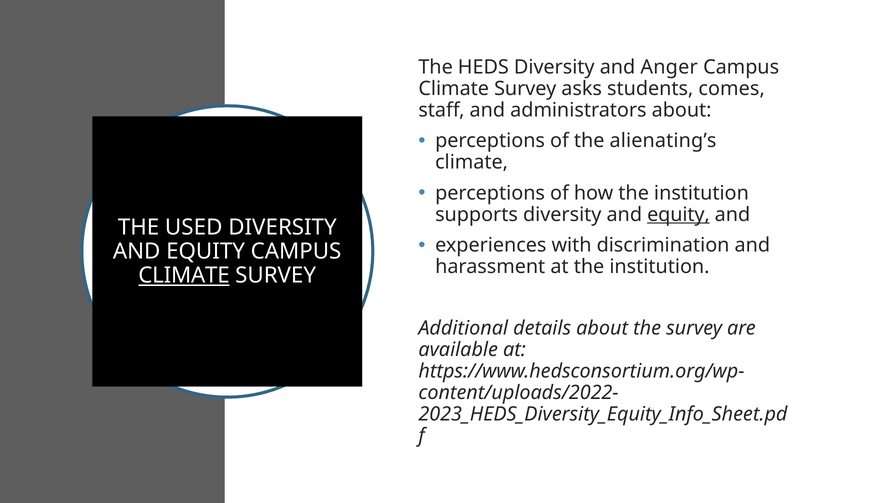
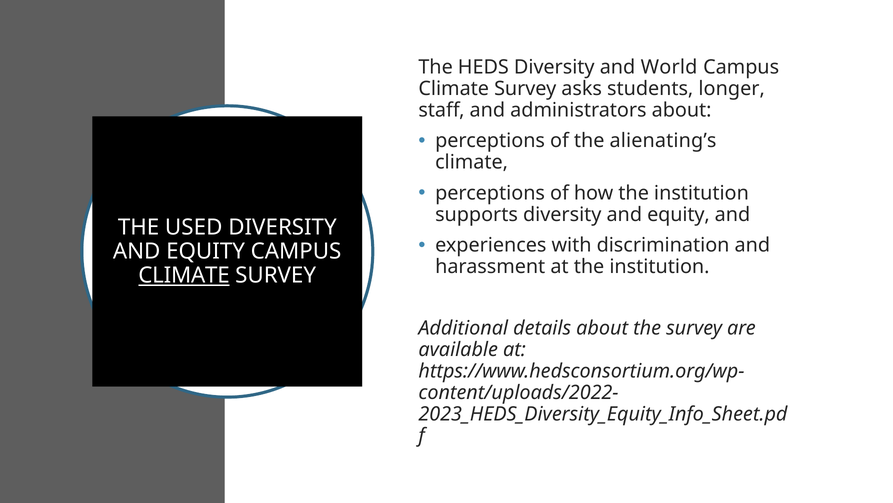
Anger: Anger -> World
comes: comes -> longer
equity at (678, 214) underline: present -> none
